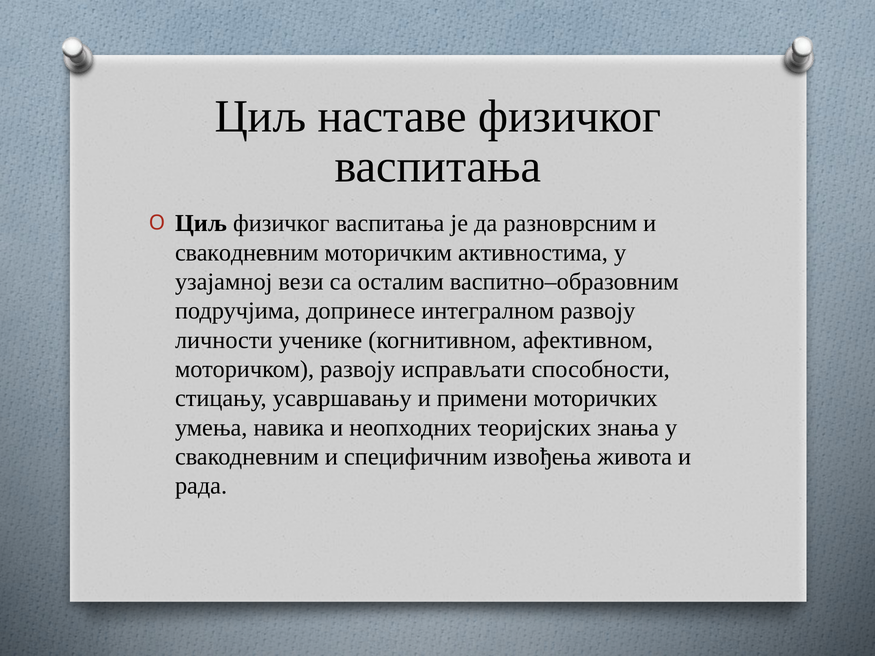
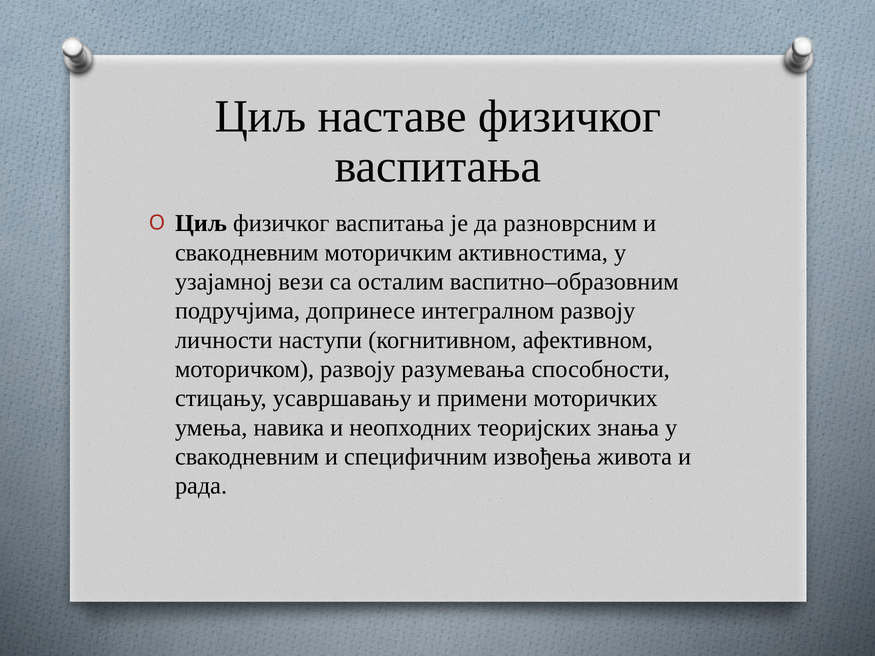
ученике: ученике -> наступи
исправљати: исправљати -> разумевања
